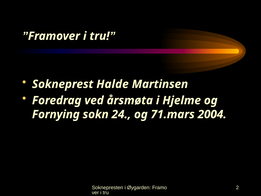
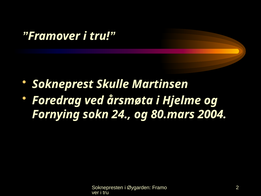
Halde: Halde -> Skulle
71.mars: 71.mars -> 80.mars
